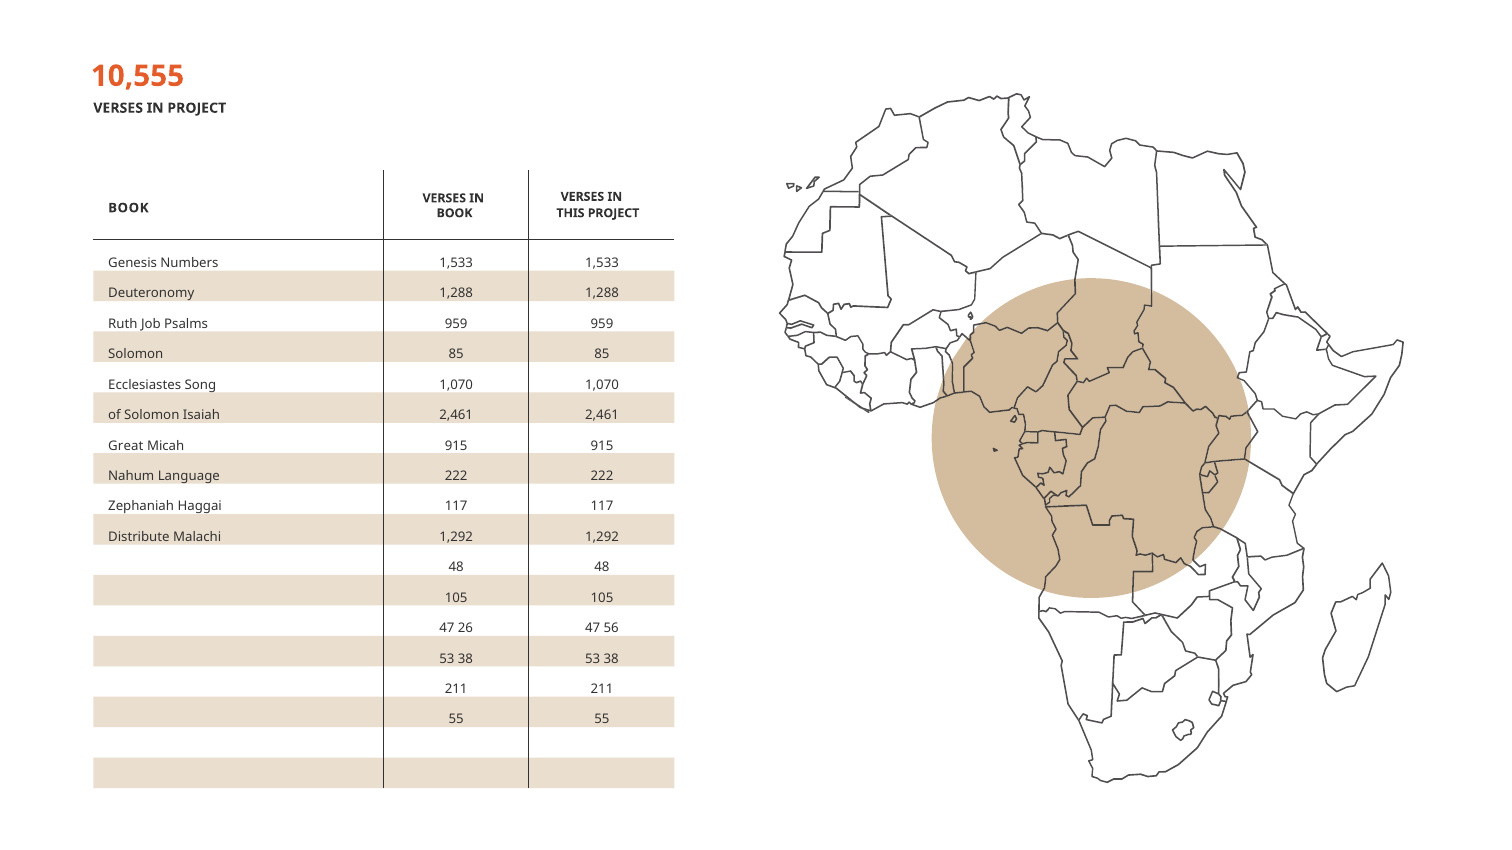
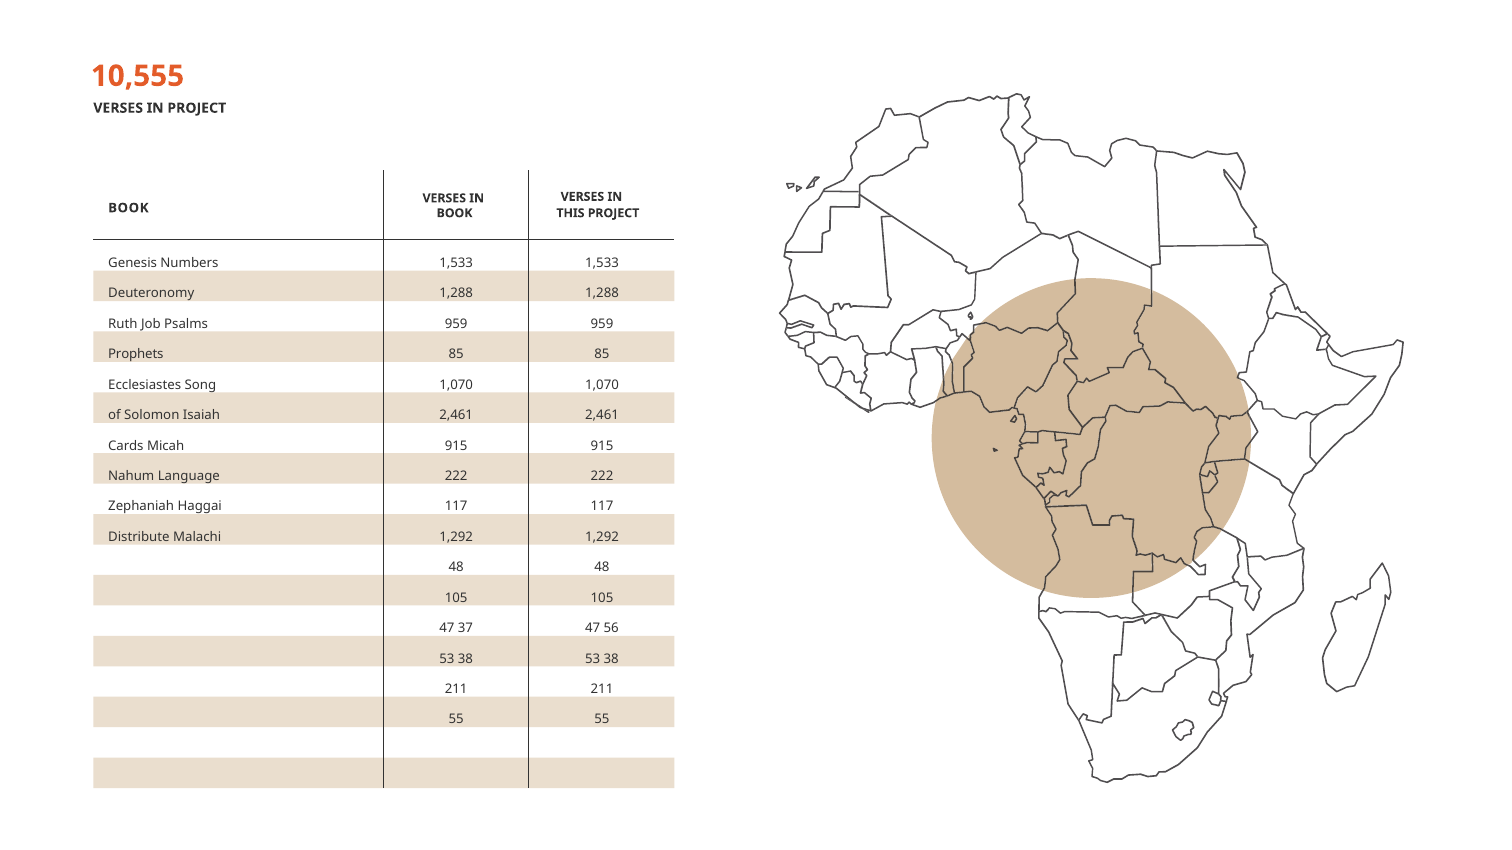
Solomon at (136, 355): Solomon -> Prophets
Great: Great -> Cards
26: 26 -> 37
